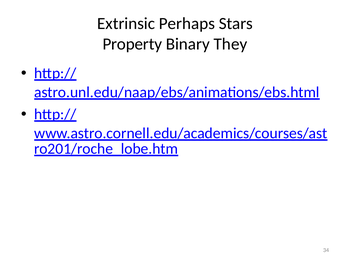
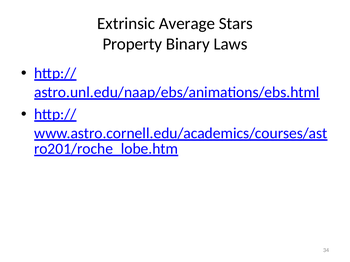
Perhaps: Perhaps -> Average
They: They -> Laws
